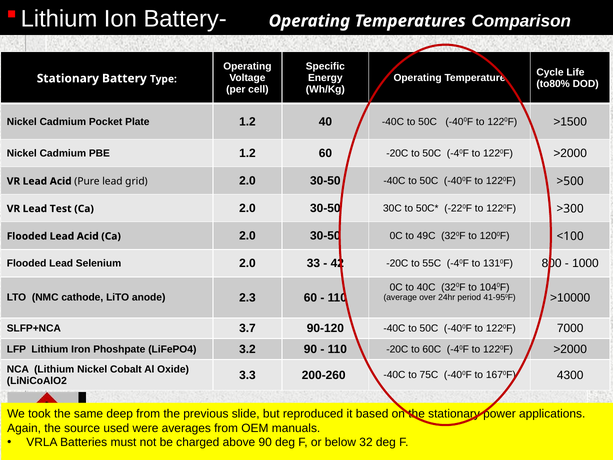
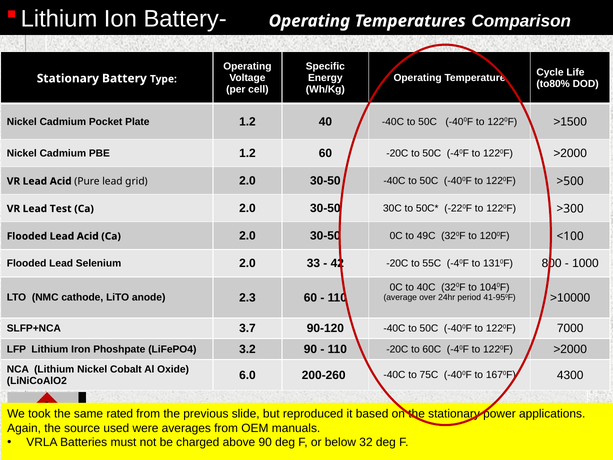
3.3: 3.3 -> 6.0
deep: deep -> rated
